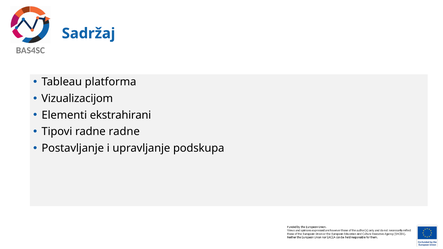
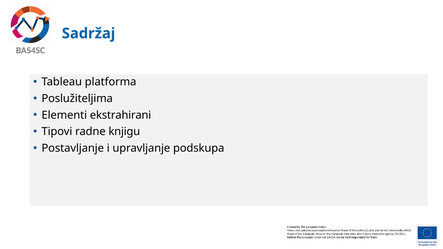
Vizualizacijom: Vizualizacijom -> Poslužiteljima
radne radne: radne -> knjigu
